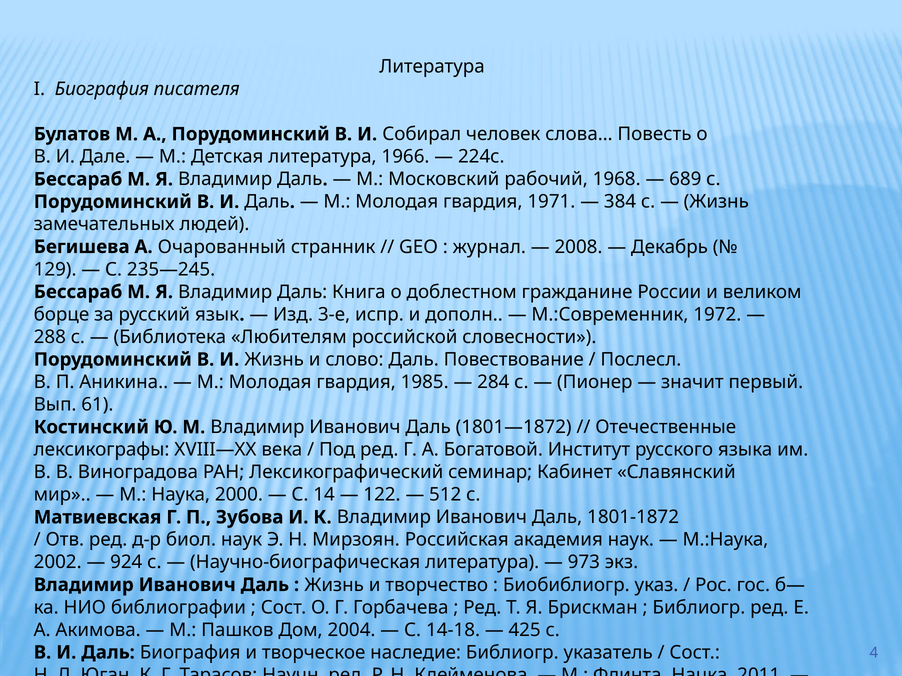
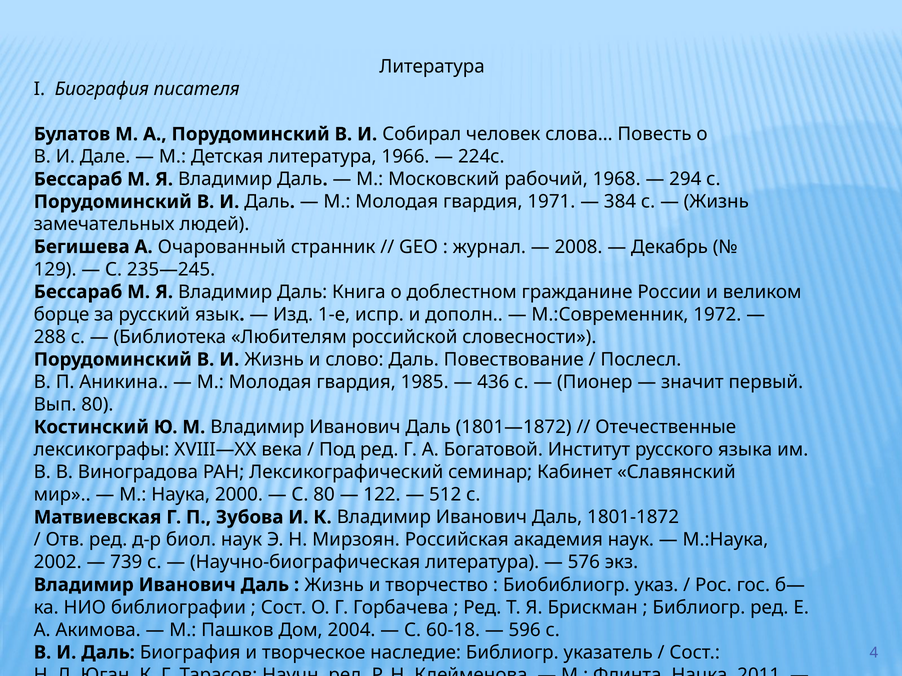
689: 689 -> 294
3-е: 3-е -> 1-е
284: 284 -> 436
Вып 61: 61 -> 80
С 14: 14 -> 80
924: 924 -> 739
973: 973 -> 576
14-18: 14-18 -> 60-18
425: 425 -> 596
